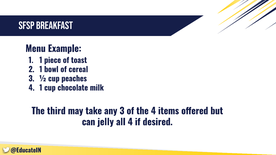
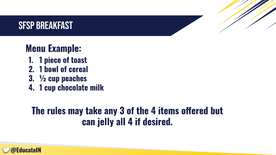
third: third -> rules
